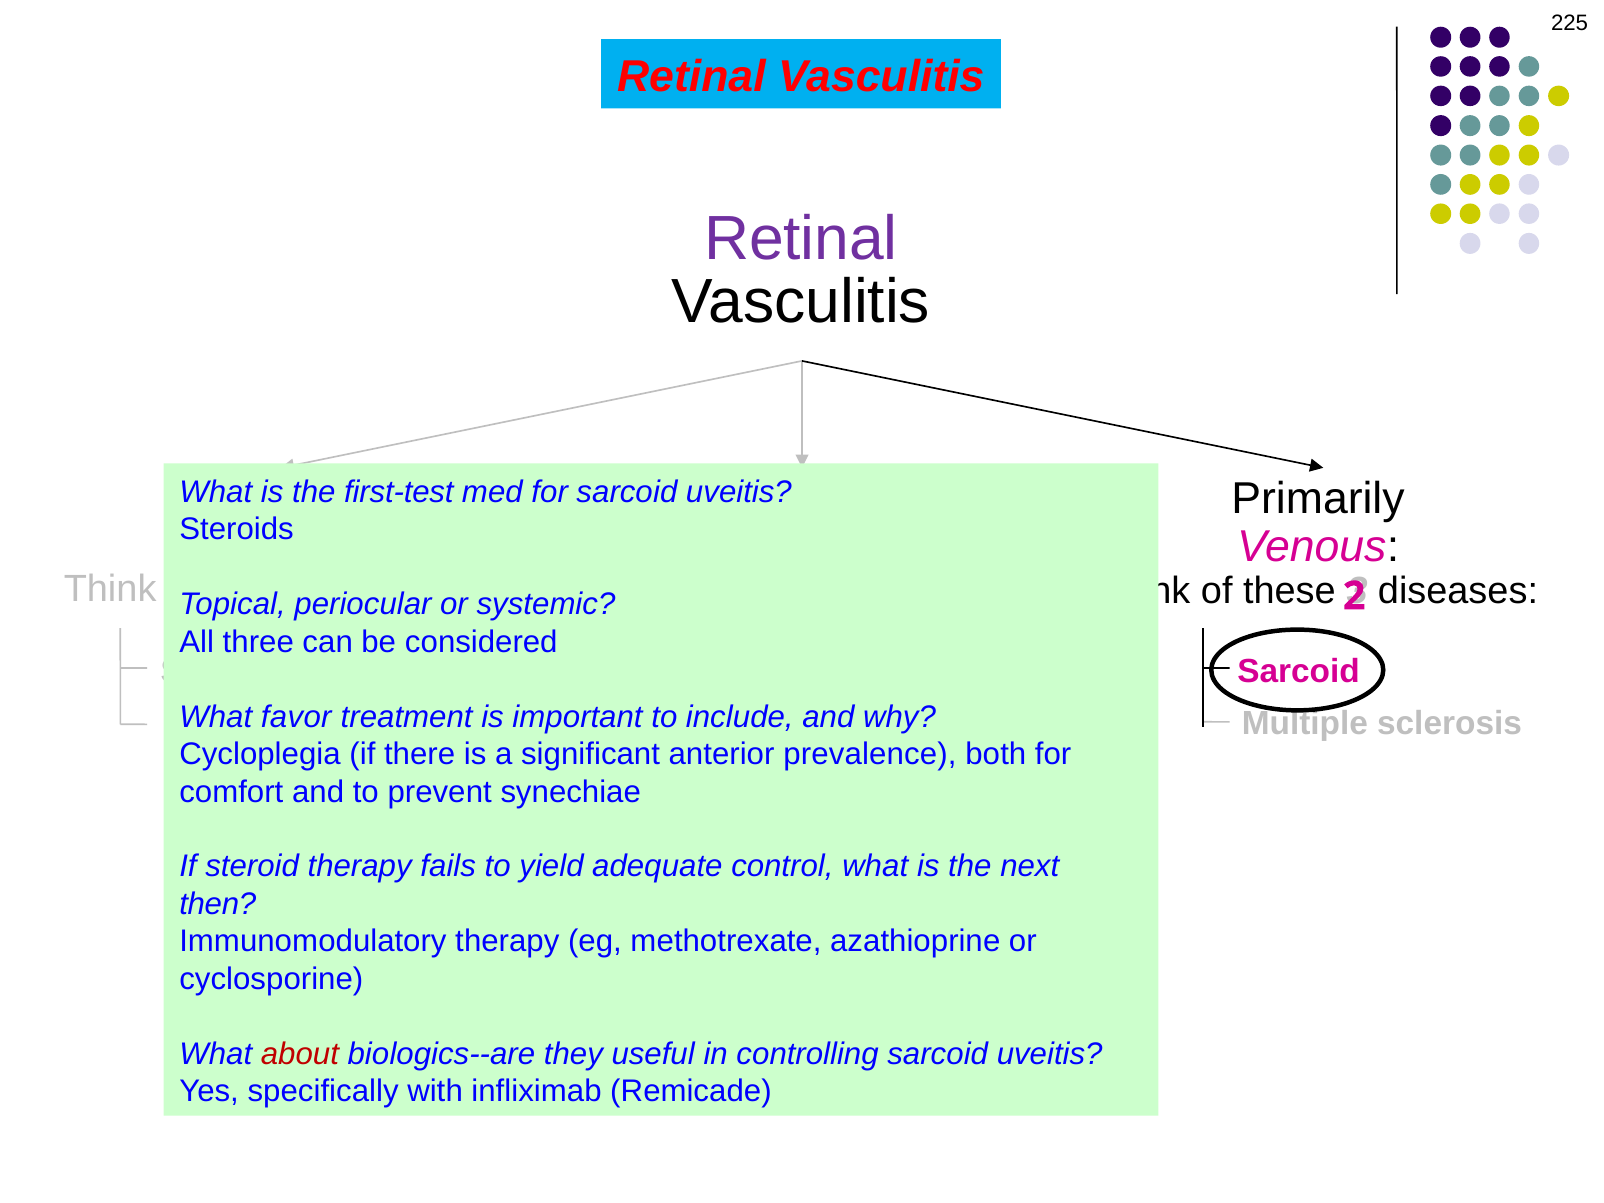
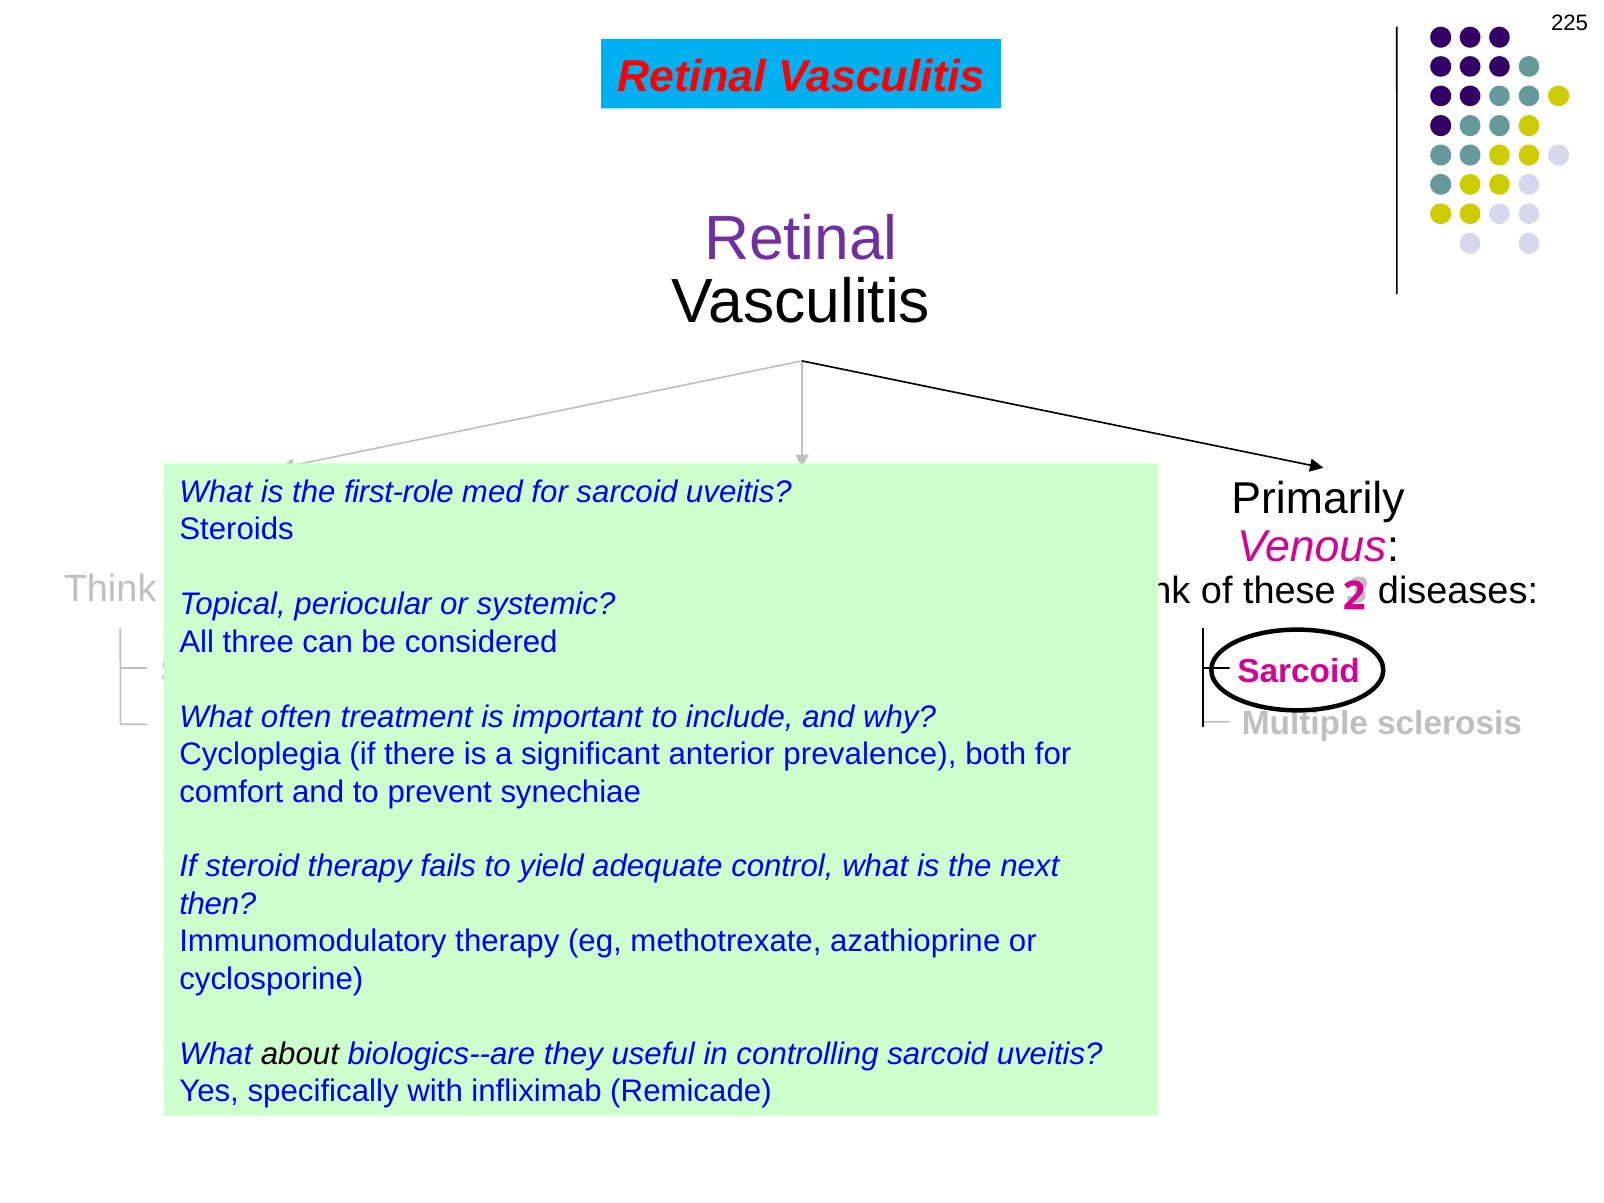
first-test: first-test -> first-role
favor: favor -> often
about colour: red -> black
